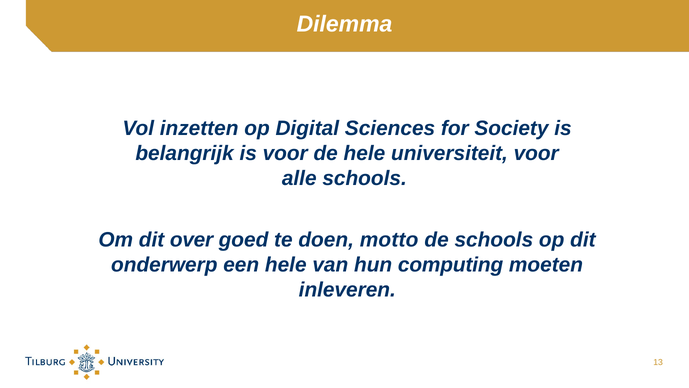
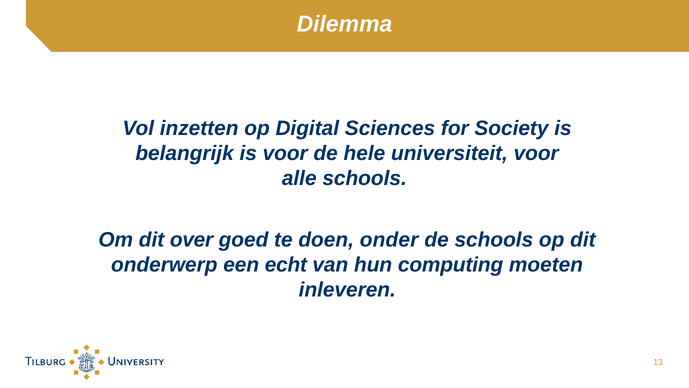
motto: motto -> onder
een hele: hele -> echt
